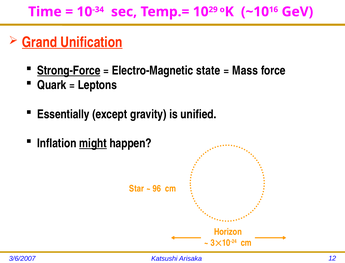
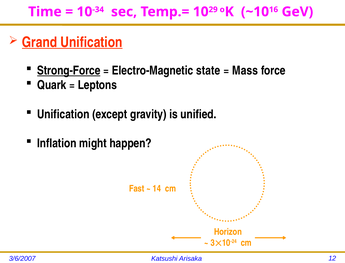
Essentially at (63, 114): Essentially -> Unification
might underline: present -> none
Star: Star -> Fast
96: 96 -> 14
